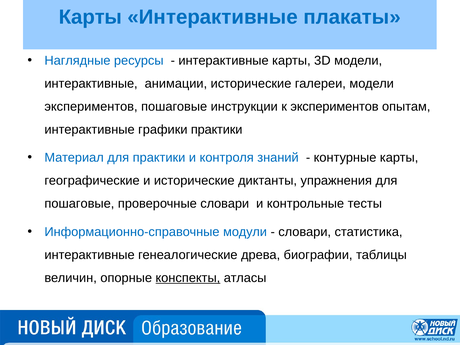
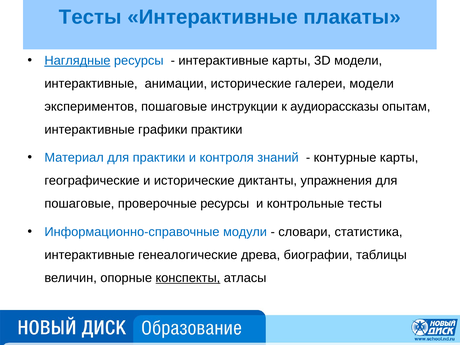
Карты at (90, 17): Карты -> Тесты
Наглядные underline: none -> present
к экспериментов: экспериментов -> аудиорассказы
проверочные словари: словари -> ресурсы
